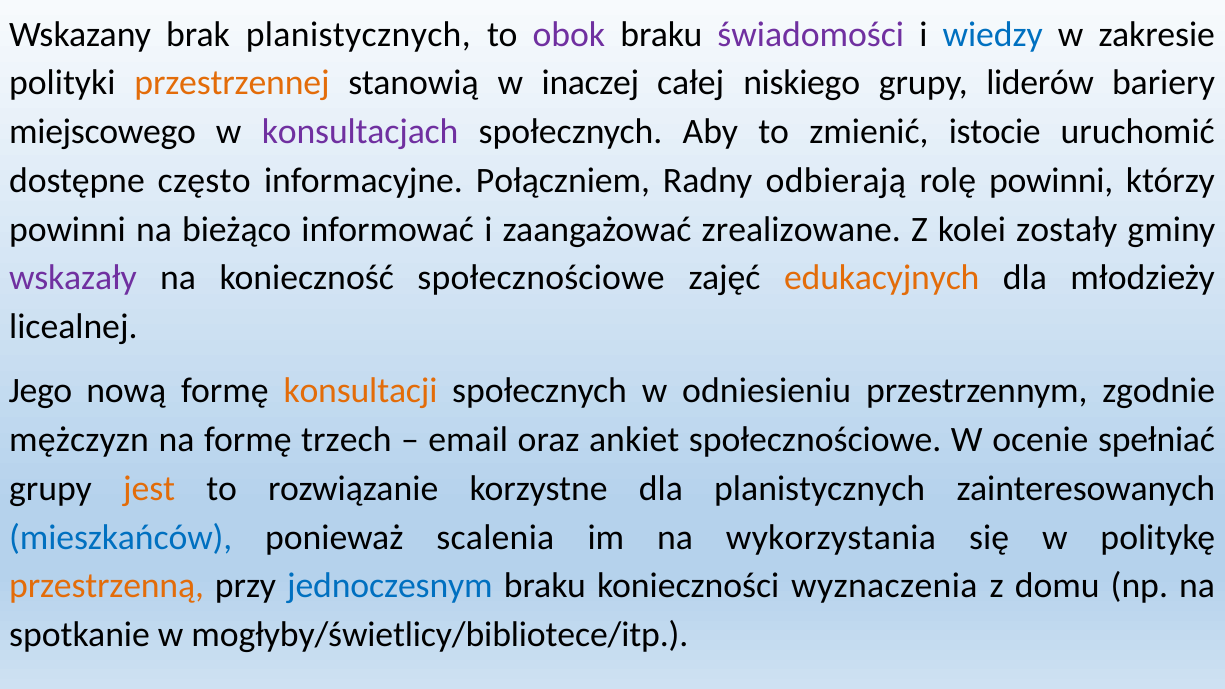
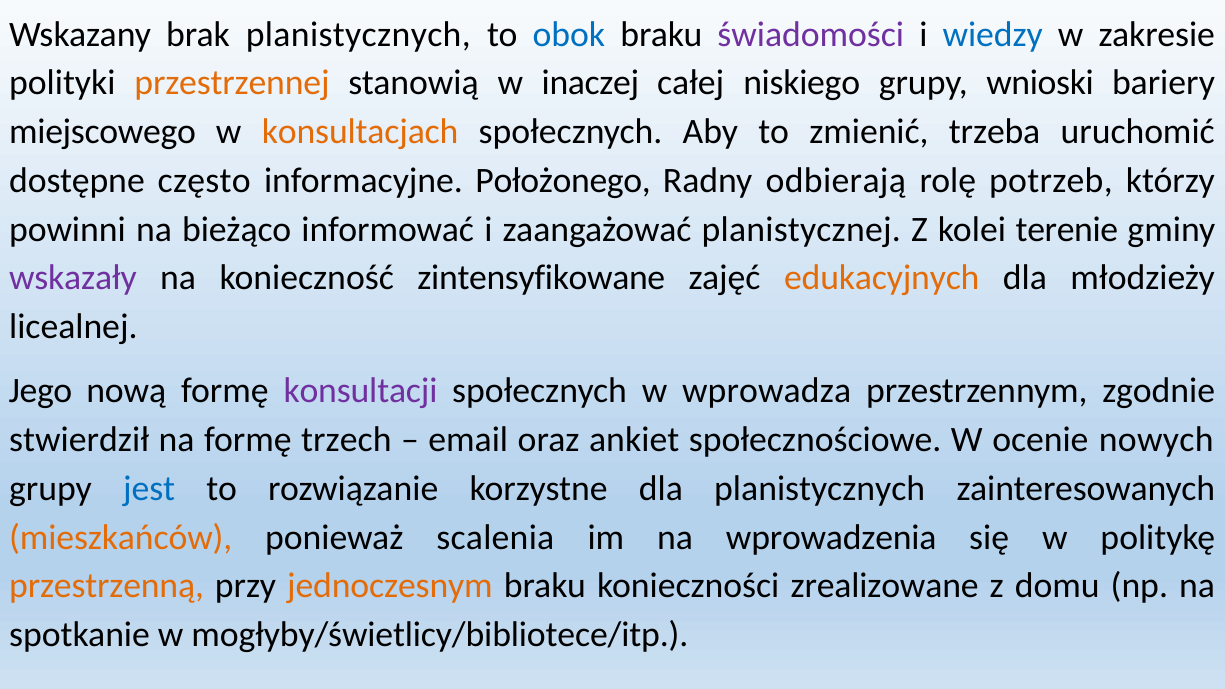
obok colour: purple -> blue
liderów: liderów -> wnioski
konsultacjach colour: purple -> orange
istocie: istocie -> trzeba
Połączniem: Połączniem -> Położonego
rolę powinni: powinni -> potrzeb
zrealizowane: zrealizowane -> planistycznej
zostały: zostały -> terenie
konieczność społecznościowe: społecznościowe -> zintensyfikowane
konsultacji colour: orange -> purple
odniesieniu: odniesieniu -> wprowadza
mężczyzn: mężczyzn -> stwierdził
spełniać: spełniać -> nowych
jest colour: orange -> blue
mieszkańców colour: blue -> orange
wykorzystania: wykorzystania -> wprowadzenia
jednoczesnym colour: blue -> orange
wyznaczenia: wyznaczenia -> zrealizowane
